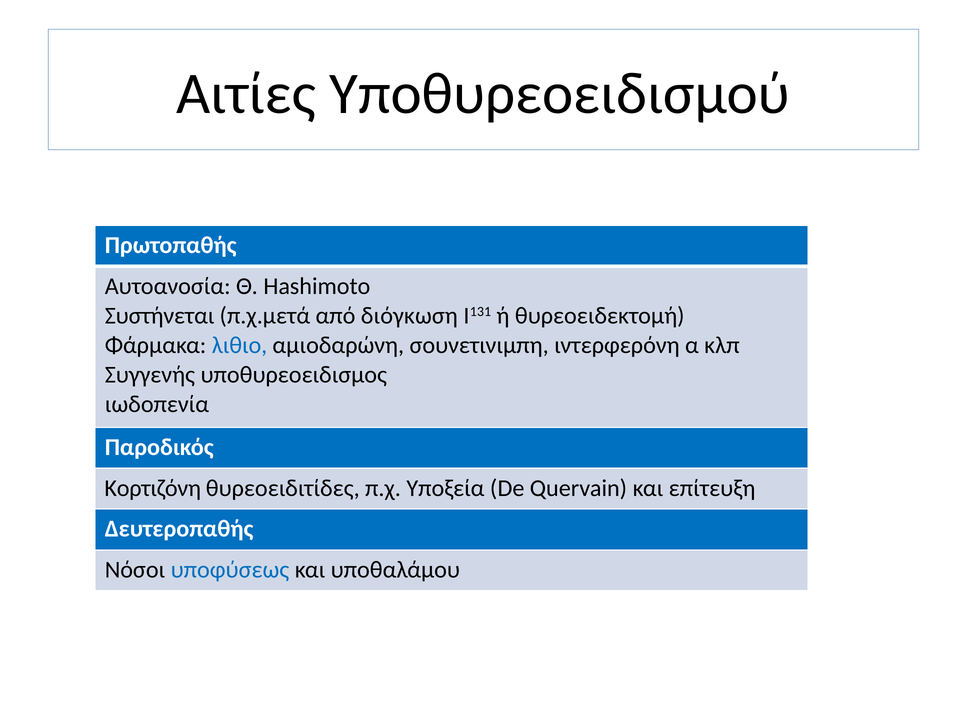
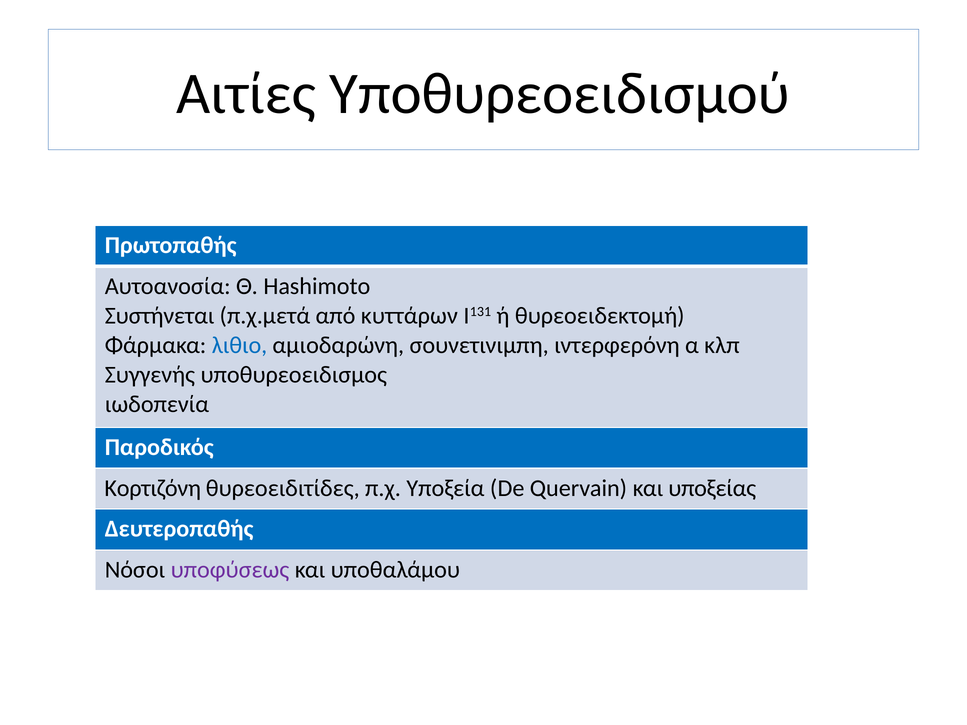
διόγκωση: διόγκωση -> κυττάρων
επίτευξη: επίτευξη -> υποξείας
υποφύσεως colour: blue -> purple
